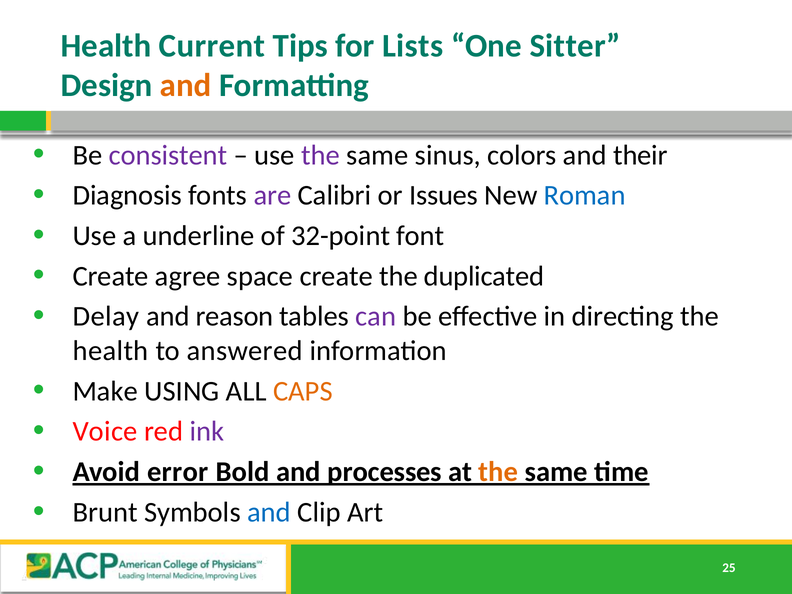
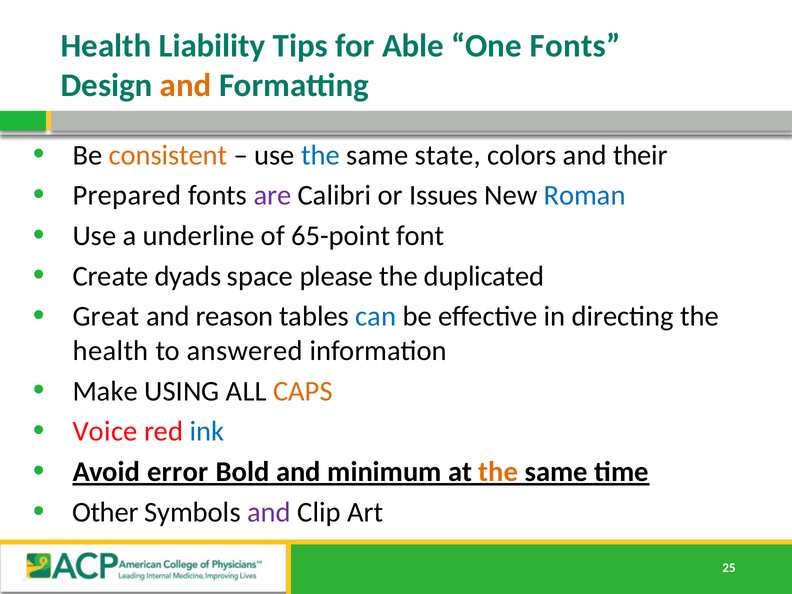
Current: Current -> Liability
Lists: Lists -> Able
One Sitter: Sitter -> Fonts
consistent colour: purple -> orange
the at (321, 155) colour: purple -> blue
sinus: sinus -> state
Diagnosis: Diagnosis -> Prepared
32-point: 32-point -> 65-point
agree: agree -> dyads
space create: create -> please
Delay: Delay -> Great
can colour: purple -> blue
ink colour: purple -> blue
processes: processes -> minimum
Brunt: Brunt -> Other
and at (269, 512) colour: blue -> purple
